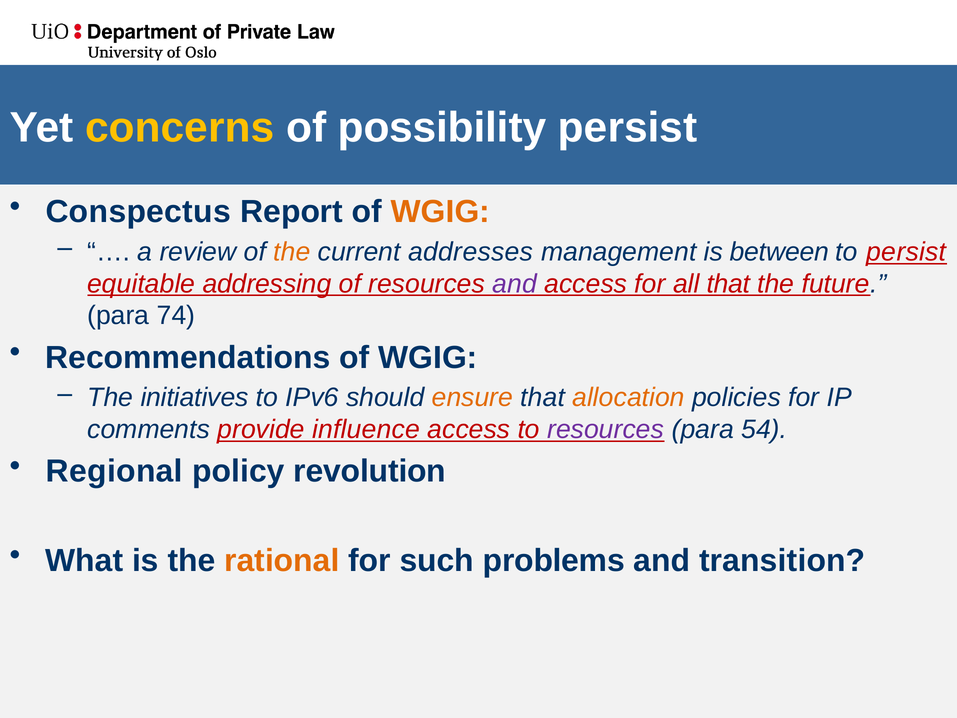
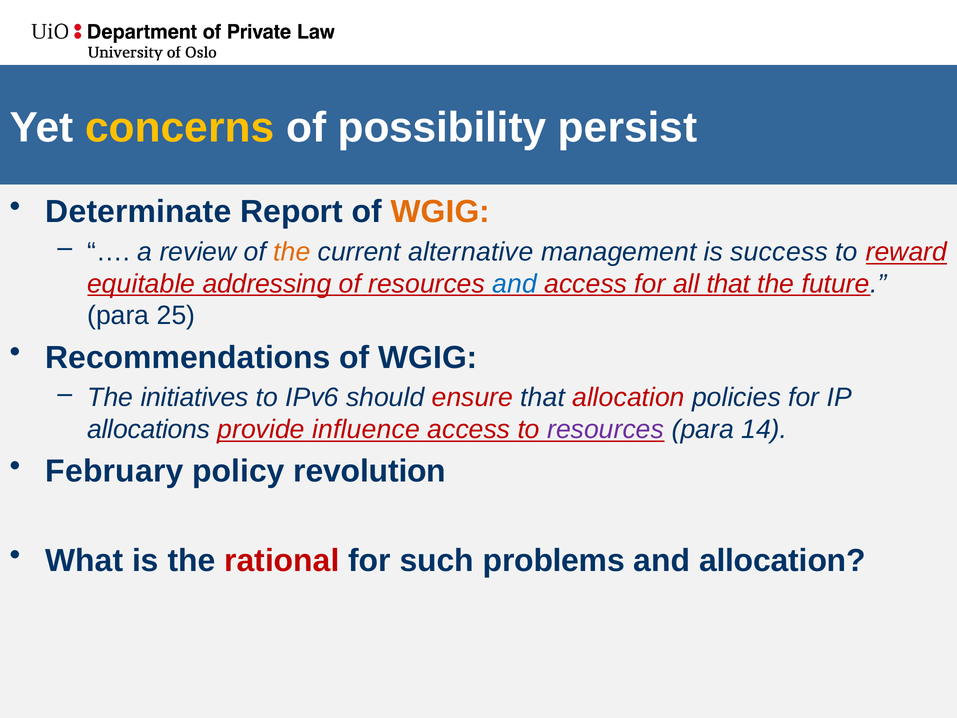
Conspectus: Conspectus -> Determinate
addresses: addresses -> alternative
between: between -> success
to persist: persist -> reward
and at (515, 284) colour: purple -> blue
74: 74 -> 25
ensure colour: orange -> red
allocation at (628, 397) colour: orange -> red
comments: comments -> allocations
54: 54 -> 14
Regional: Regional -> February
rational colour: orange -> red
and transition: transition -> allocation
